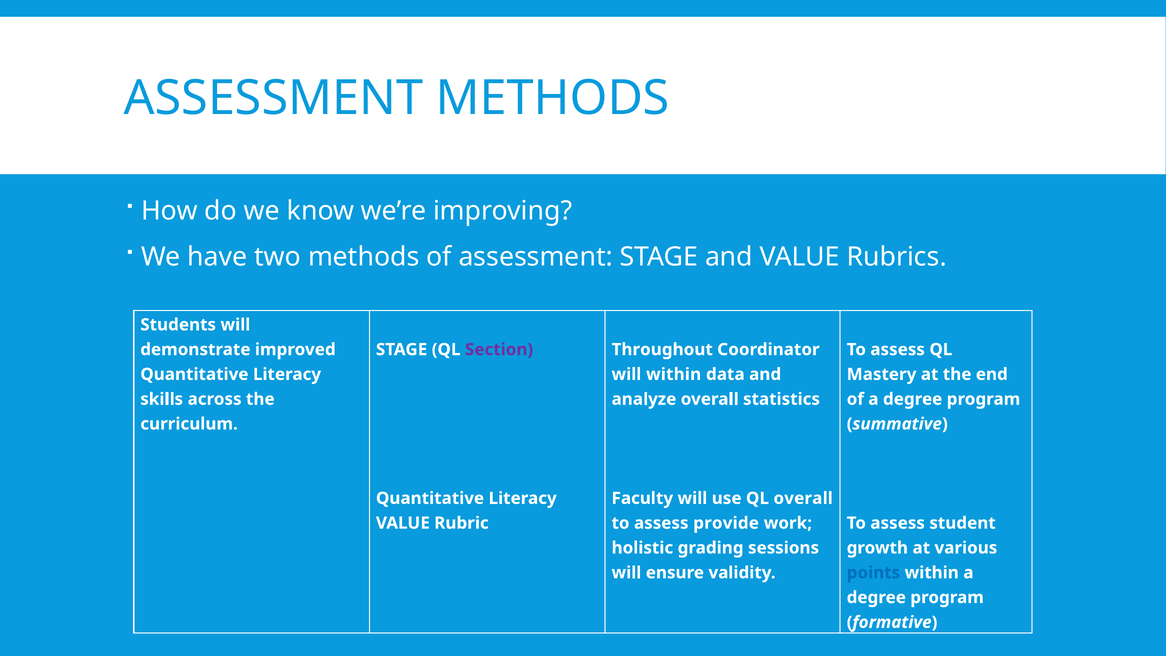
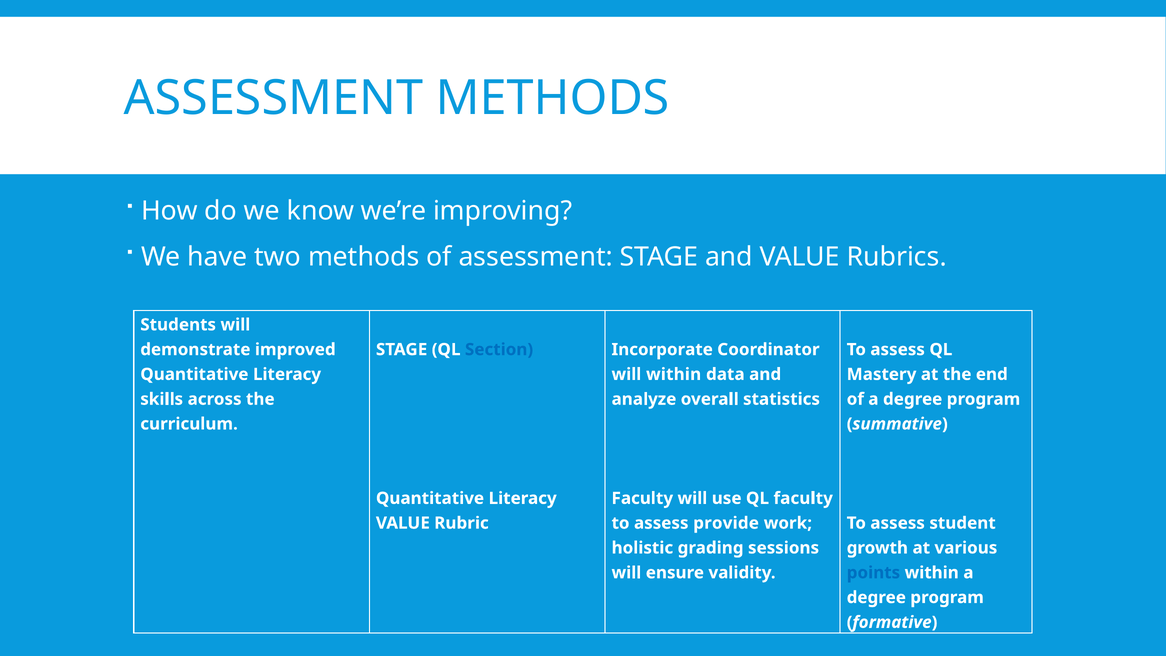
Section colour: purple -> blue
Throughout: Throughout -> Incorporate
QL overall: overall -> faculty
